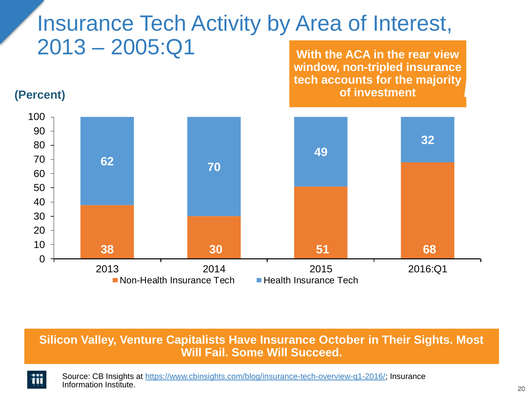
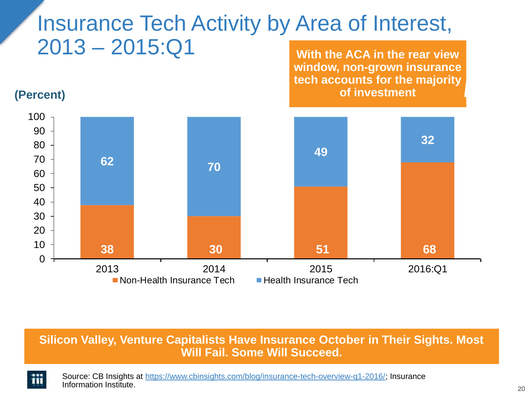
2005:Q1: 2005:Q1 -> 2015:Q1
non-tripled: non-tripled -> non-grown
